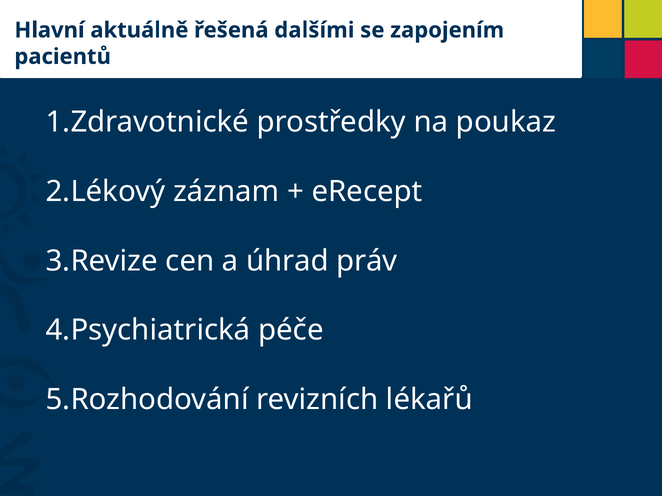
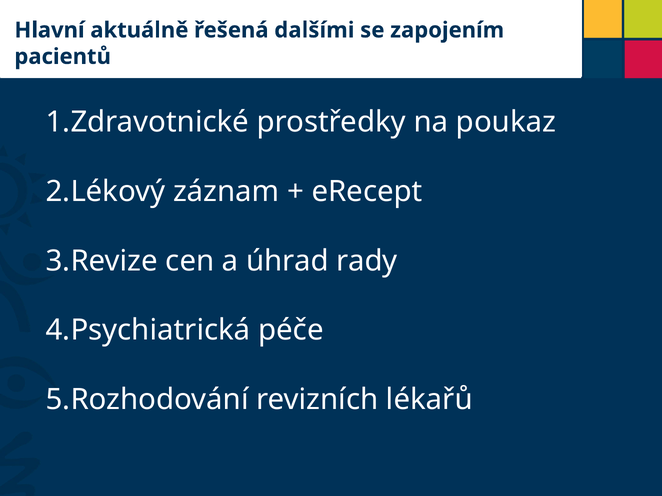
práv: práv -> rady
